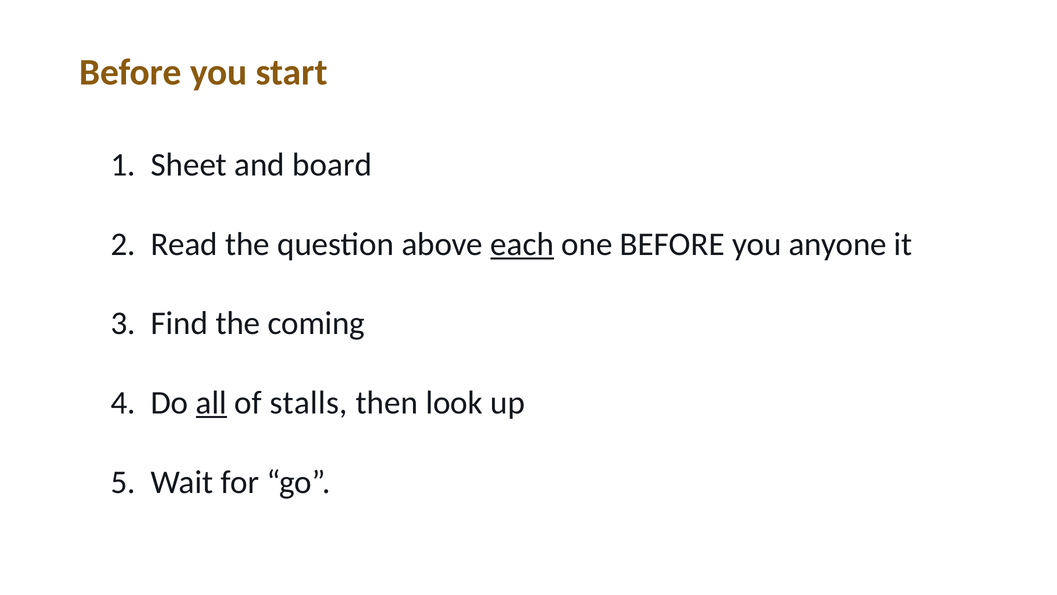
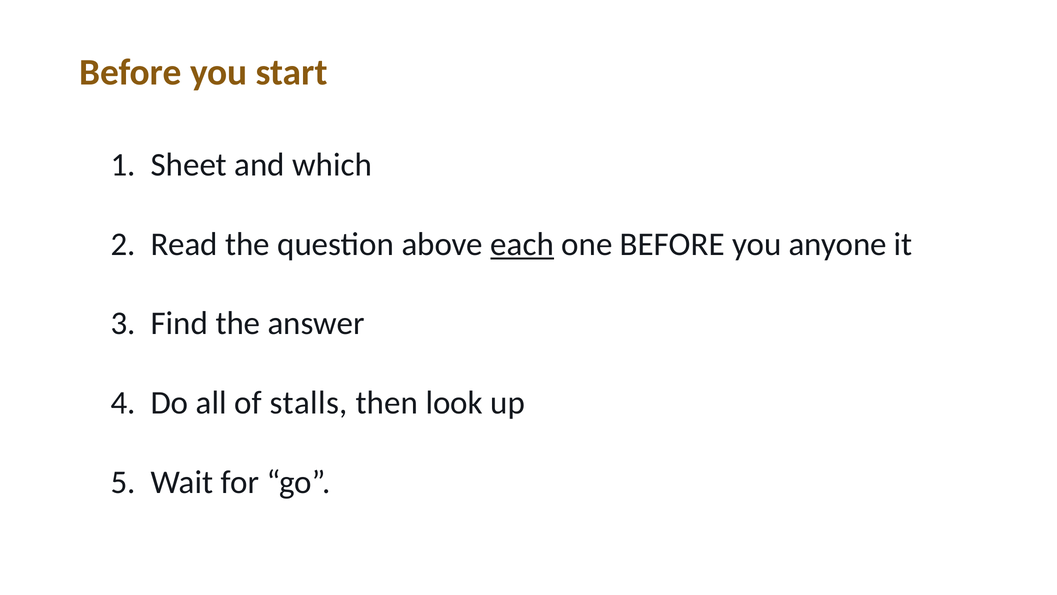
board: board -> which
coming: coming -> answer
all underline: present -> none
